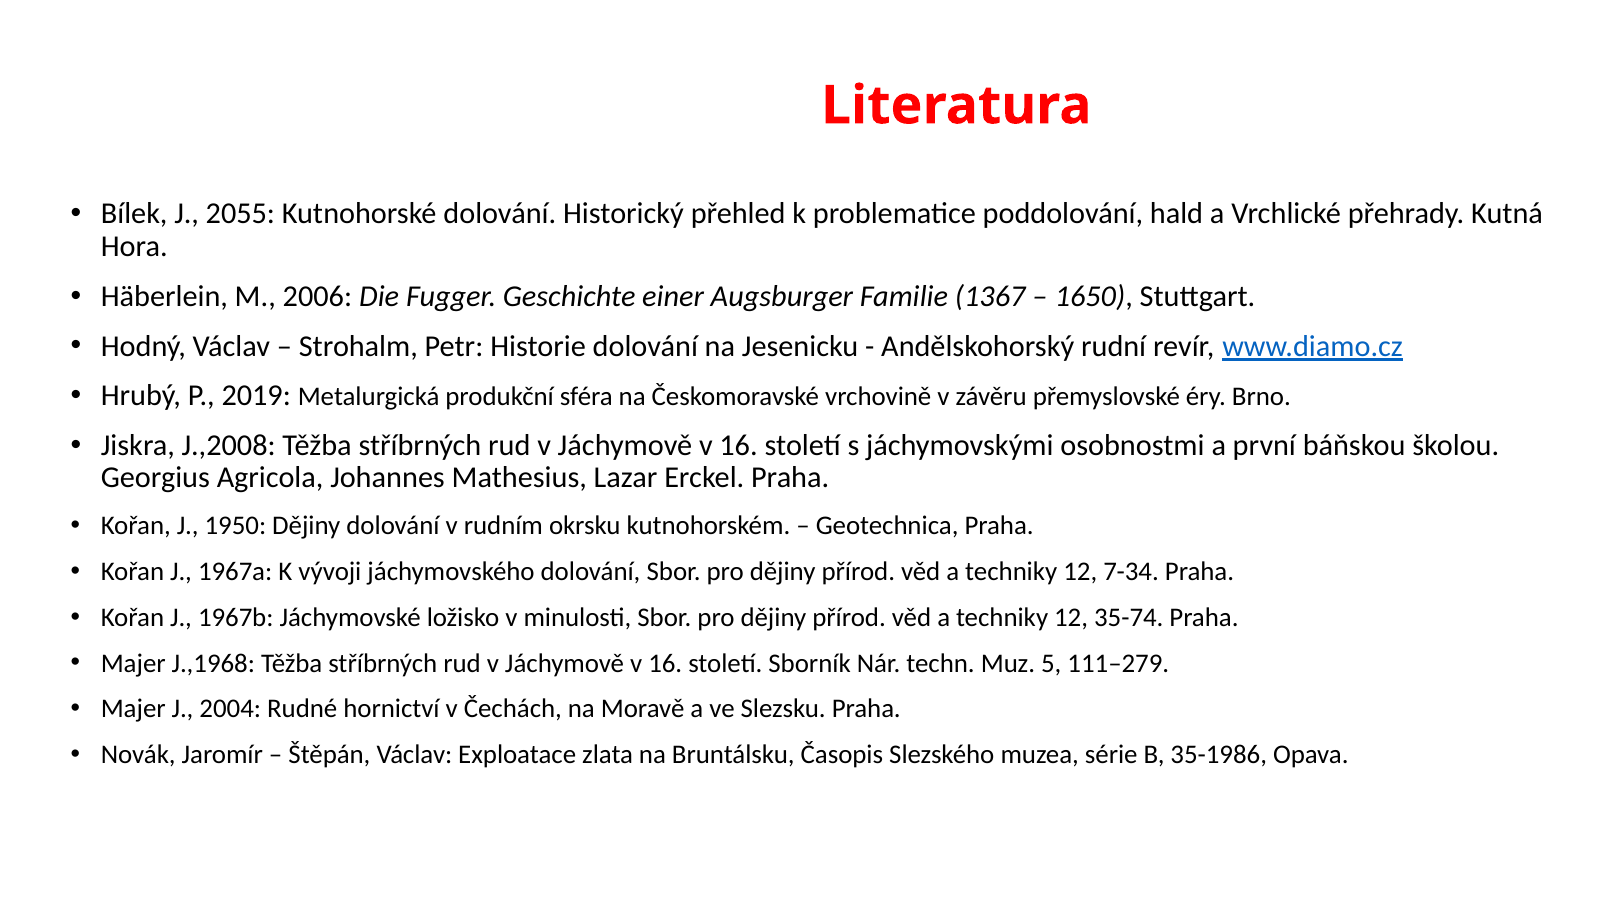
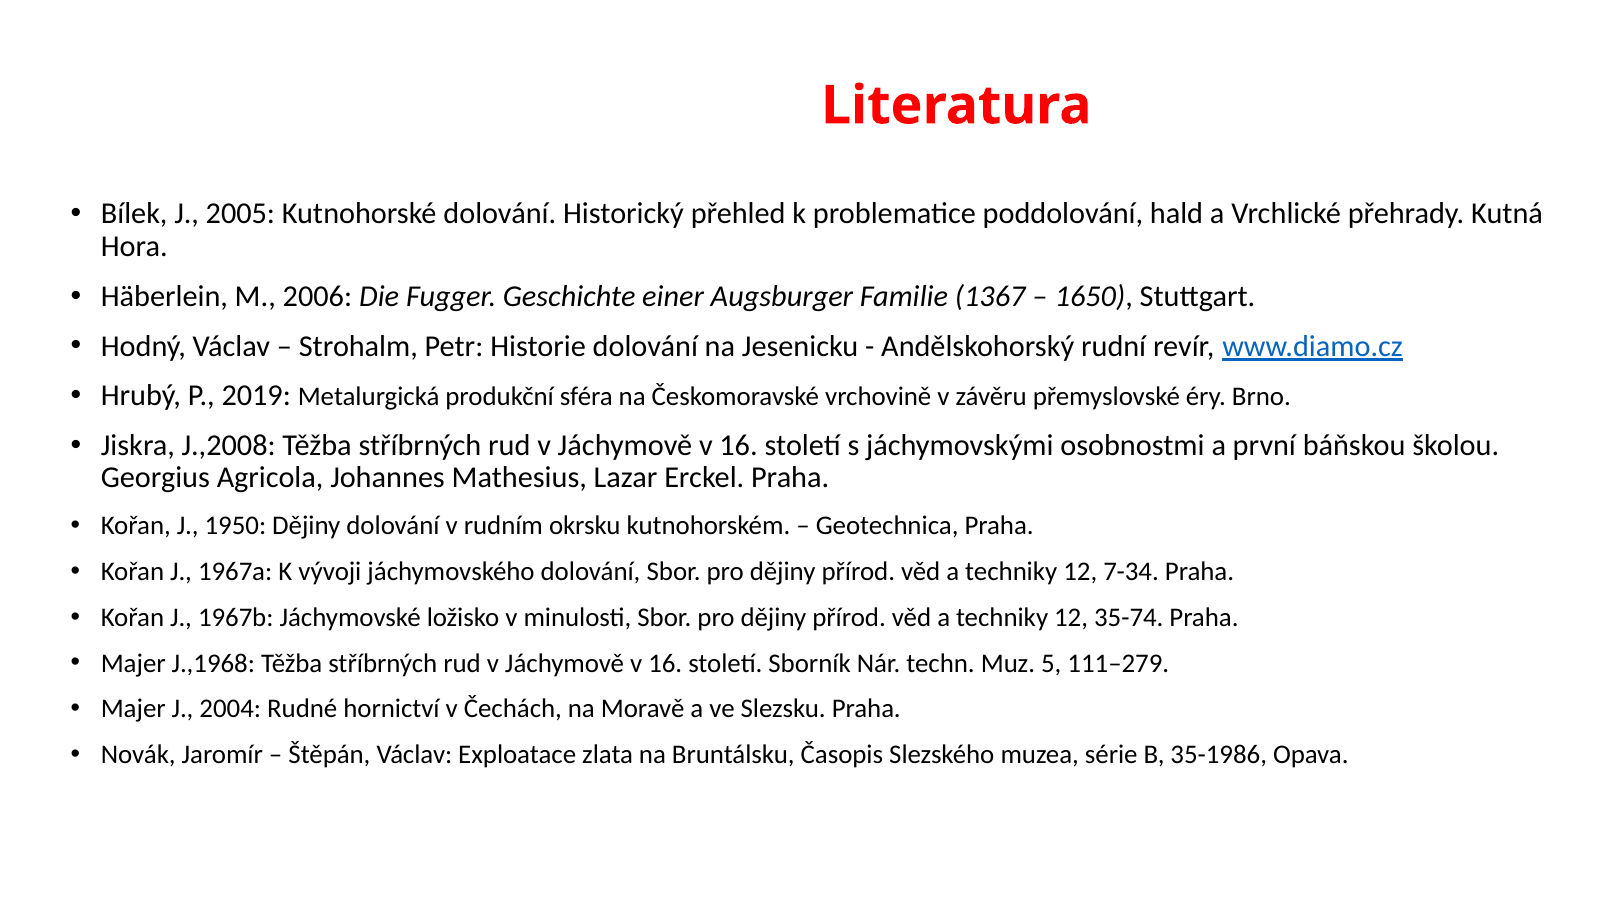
2055: 2055 -> 2005
